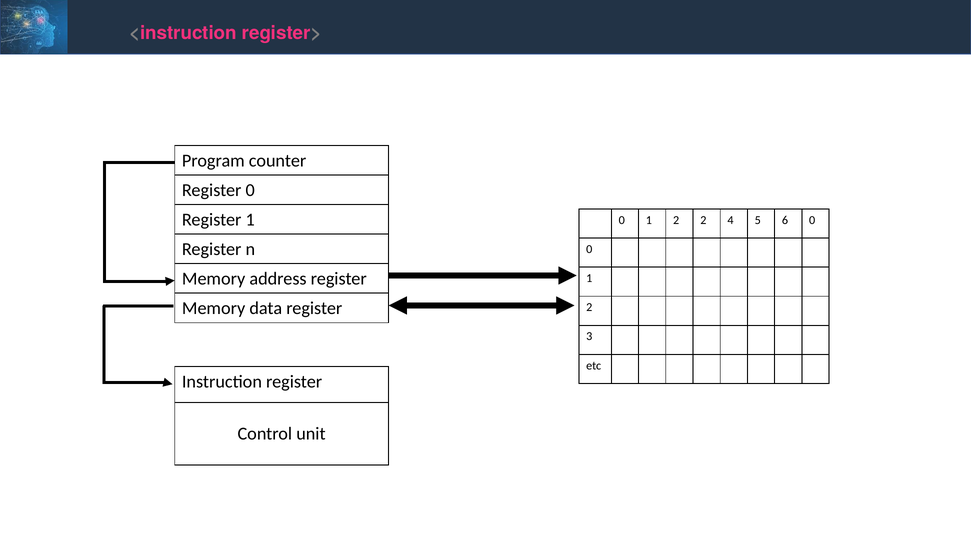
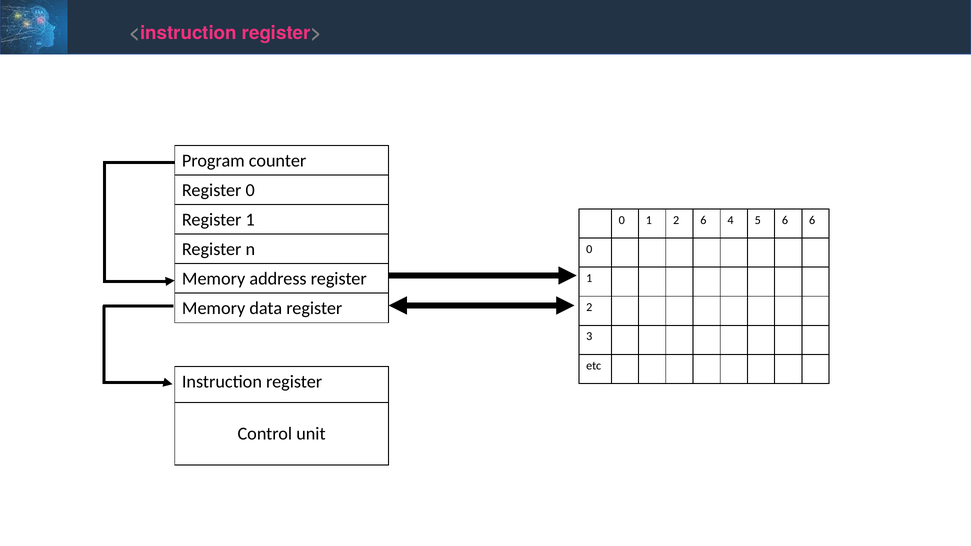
2 2: 2 -> 6
6 0: 0 -> 6
